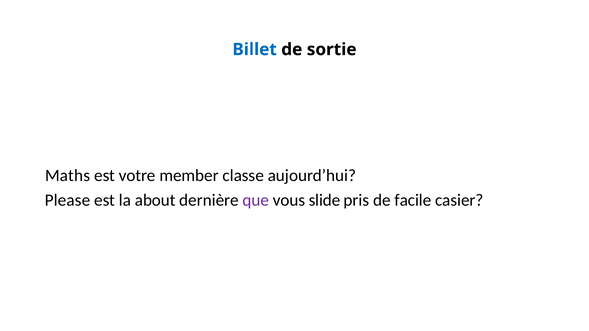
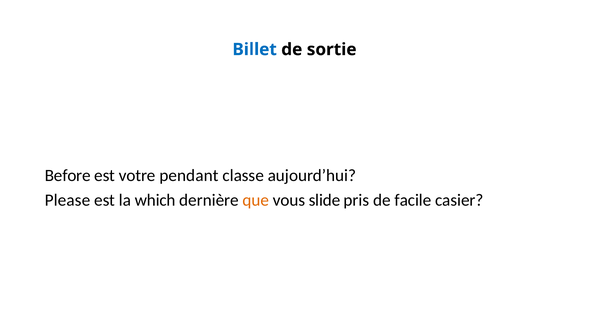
Maths: Maths -> Before
member: member -> pendant
about: about -> which
que colour: purple -> orange
